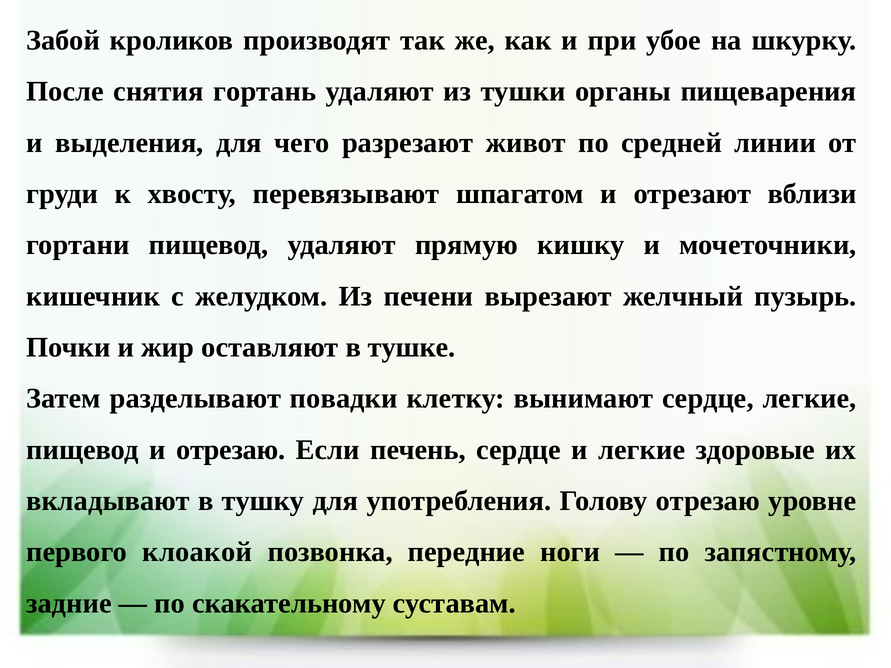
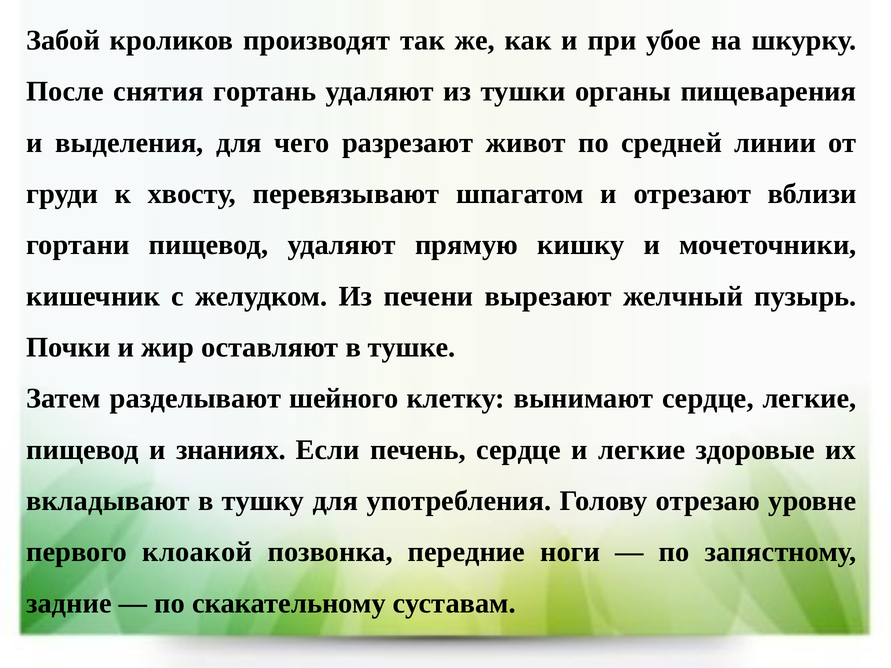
повадки: повадки -> шейного
и отрезаю: отрезаю -> знаниях
